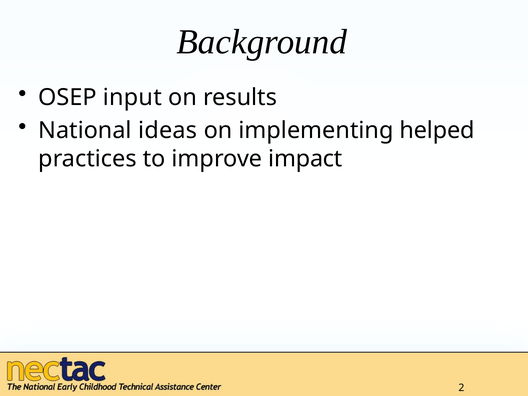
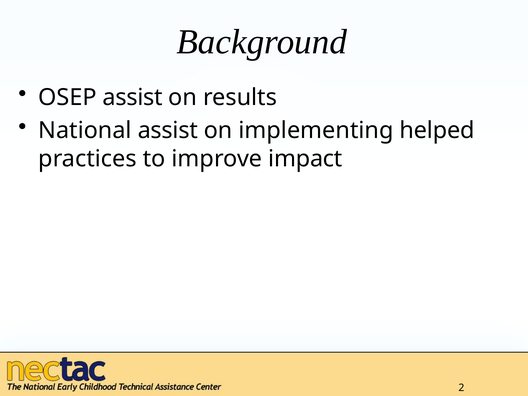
OSEP input: input -> assist
National ideas: ideas -> assist
